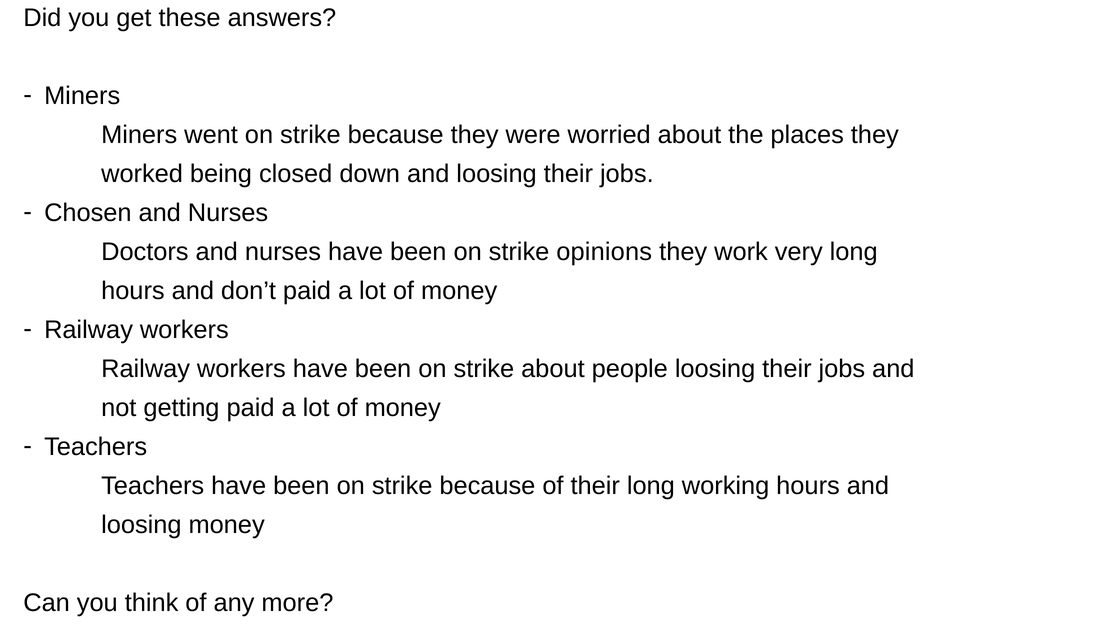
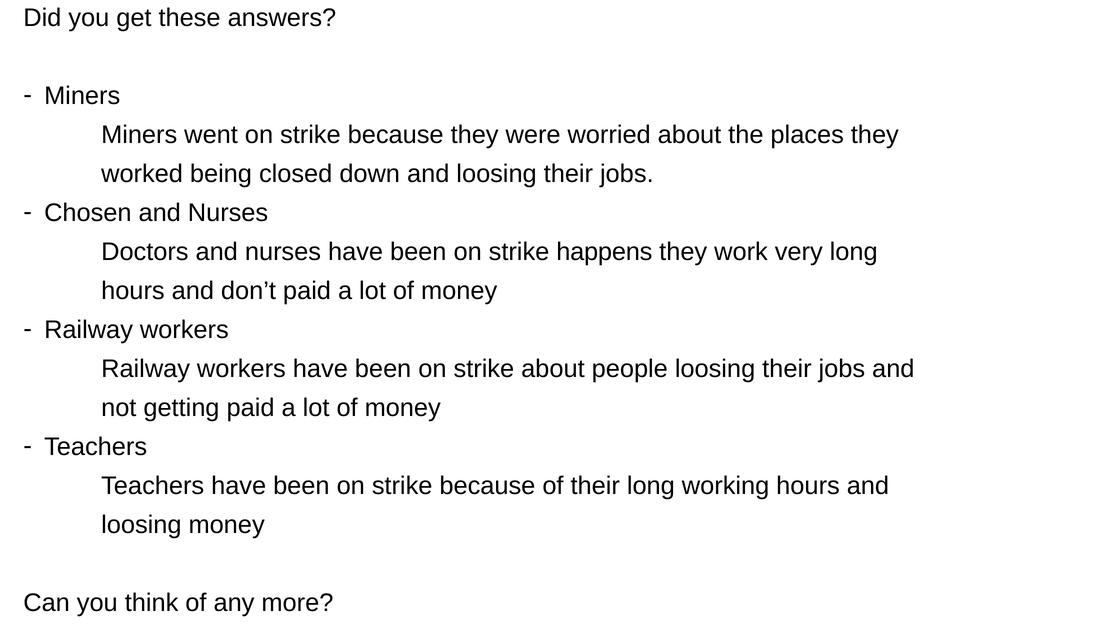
opinions: opinions -> happens
